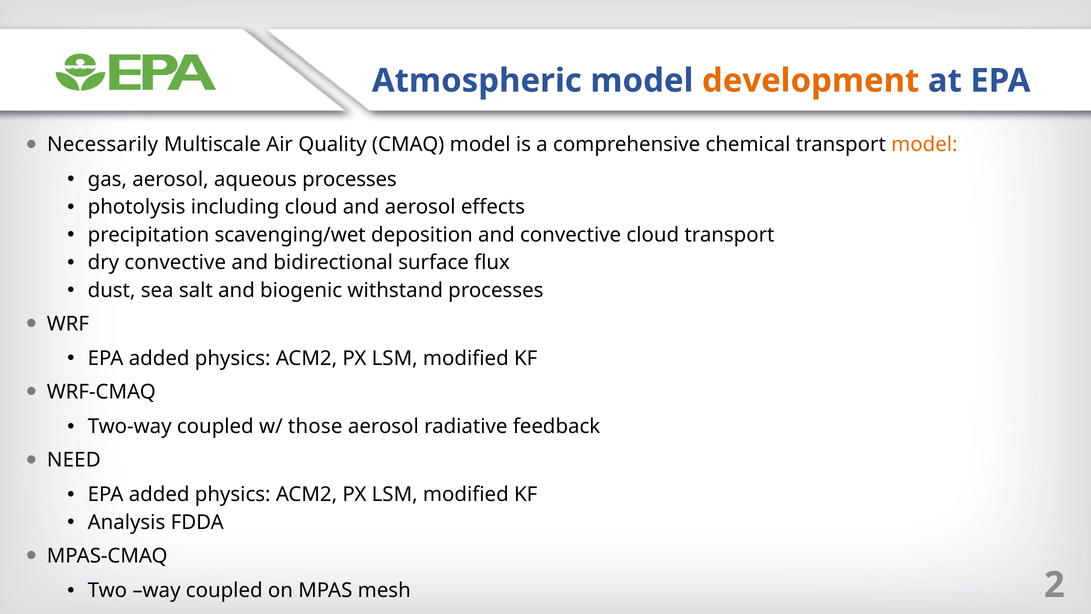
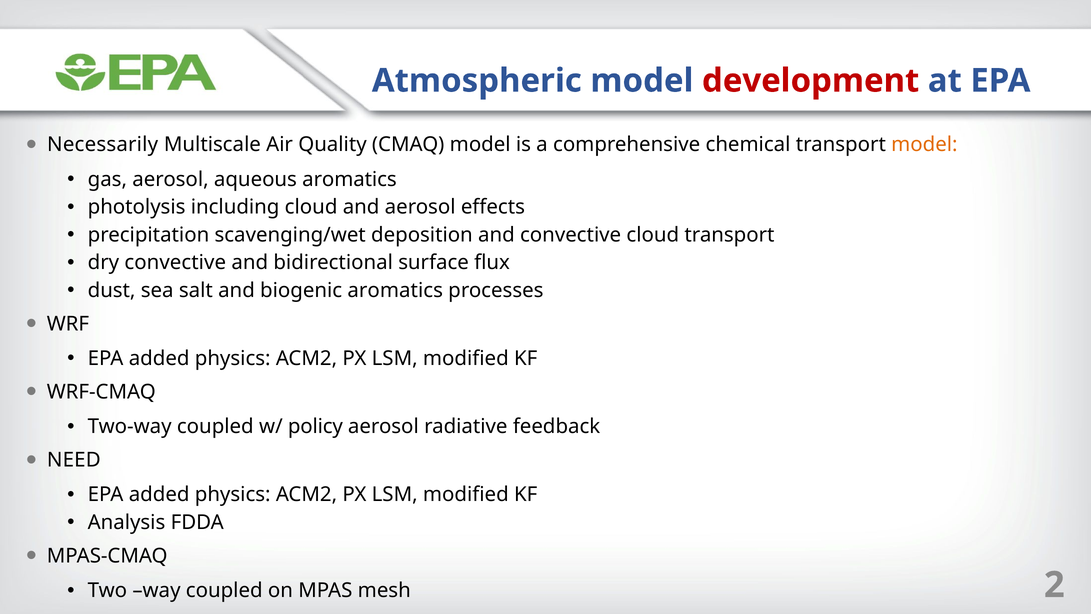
development colour: orange -> red
aqueous processes: processes -> aromatics
biogenic withstand: withstand -> aromatics
those: those -> policy
